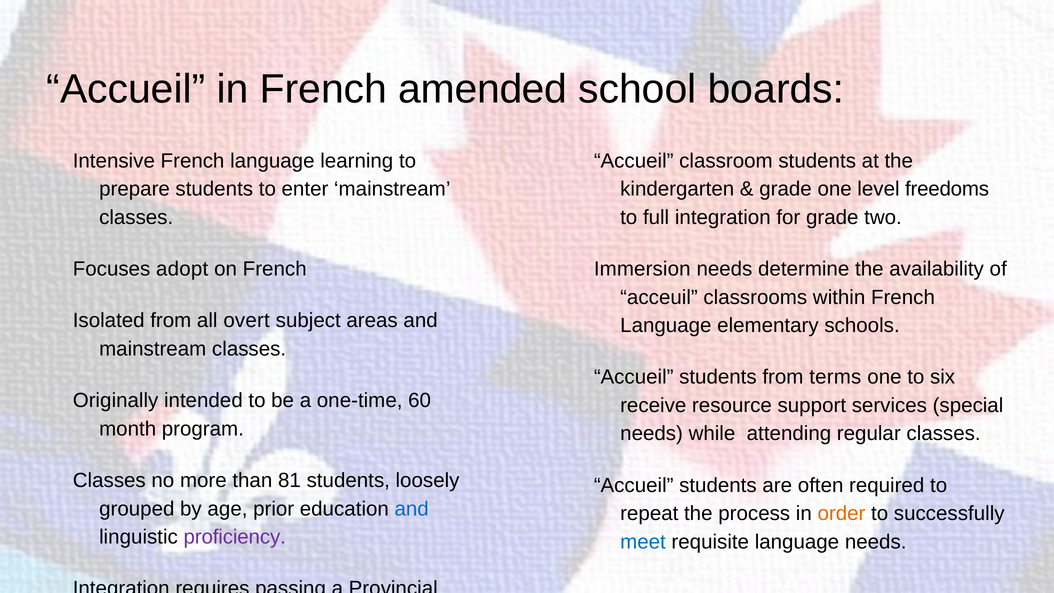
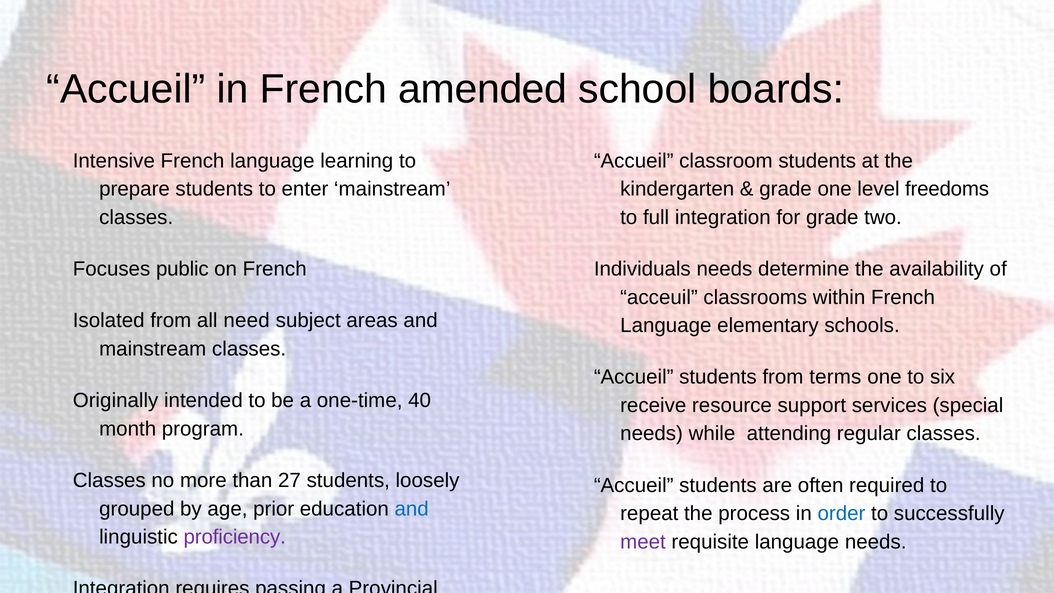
adopt: adopt -> public
Immersion: Immersion -> Individuals
overt: overt -> need
60: 60 -> 40
81: 81 -> 27
order colour: orange -> blue
meet colour: blue -> purple
